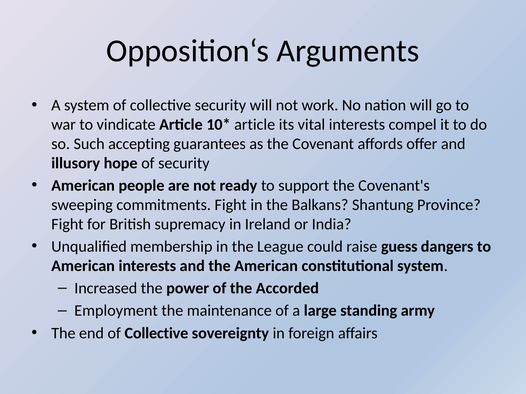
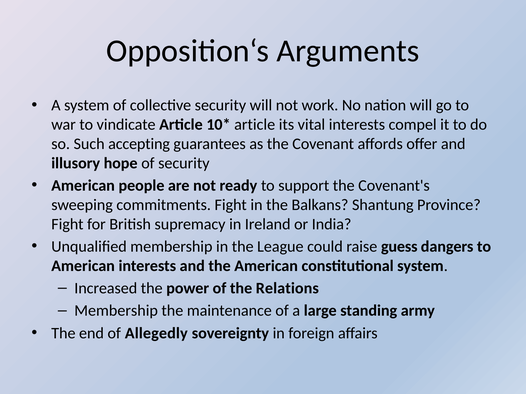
Accorded: Accorded -> Relations
Employment at (116, 311): Employment -> Membership
end of Collective: Collective -> Allegedly
